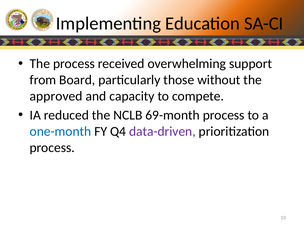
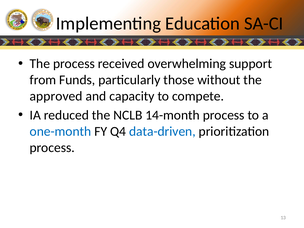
Board: Board -> Funds
69-month: 69-month -> 14-month
data-driven colour: purple -> blue
